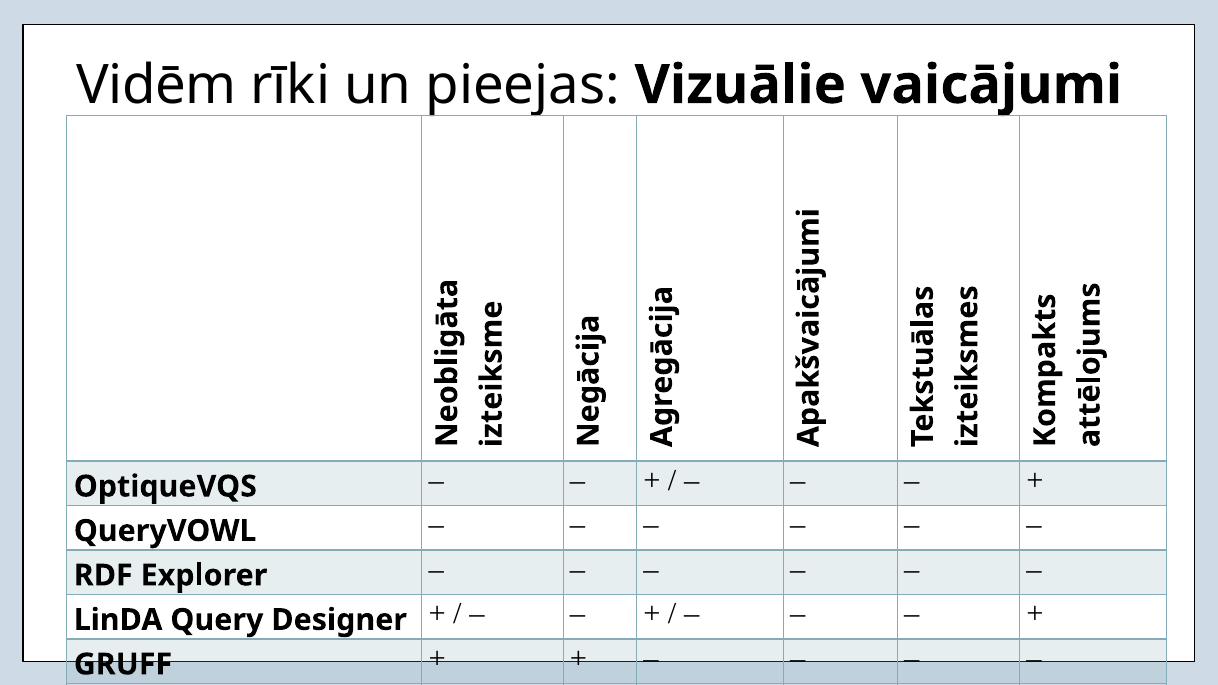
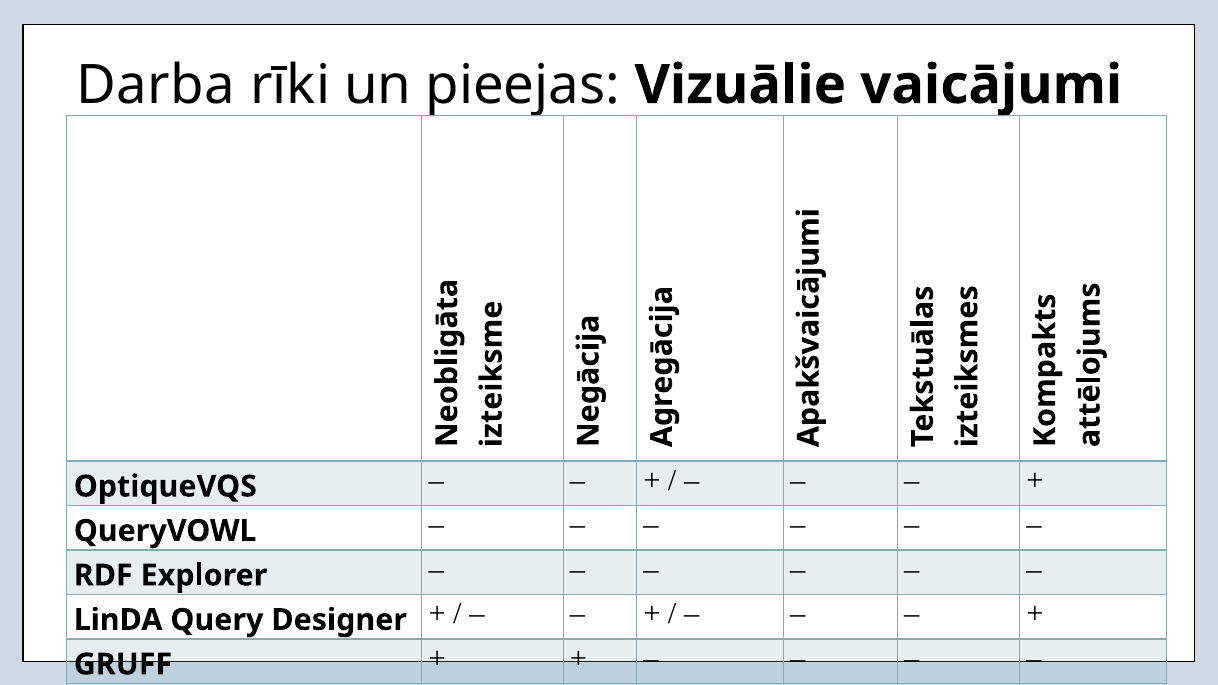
Vidēm: Vidēm -> Darba
